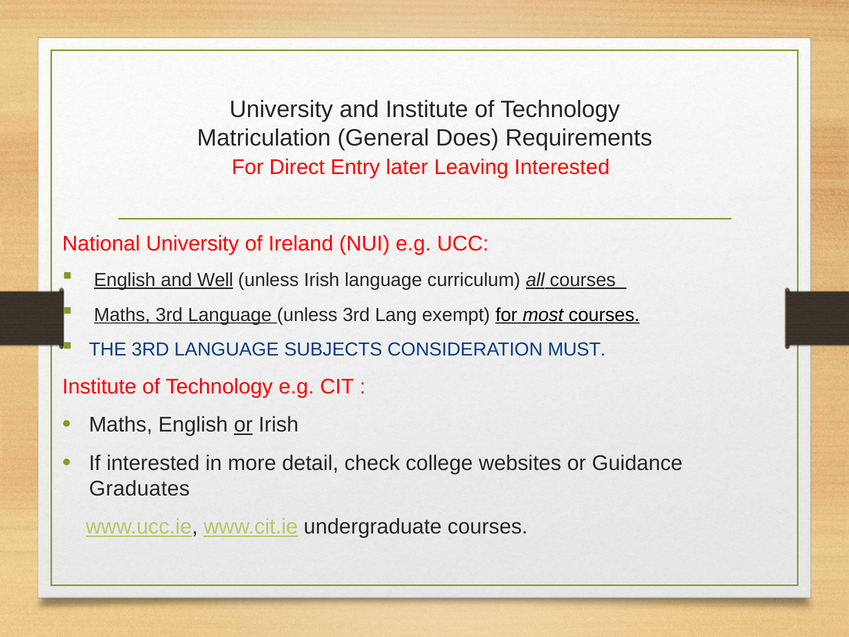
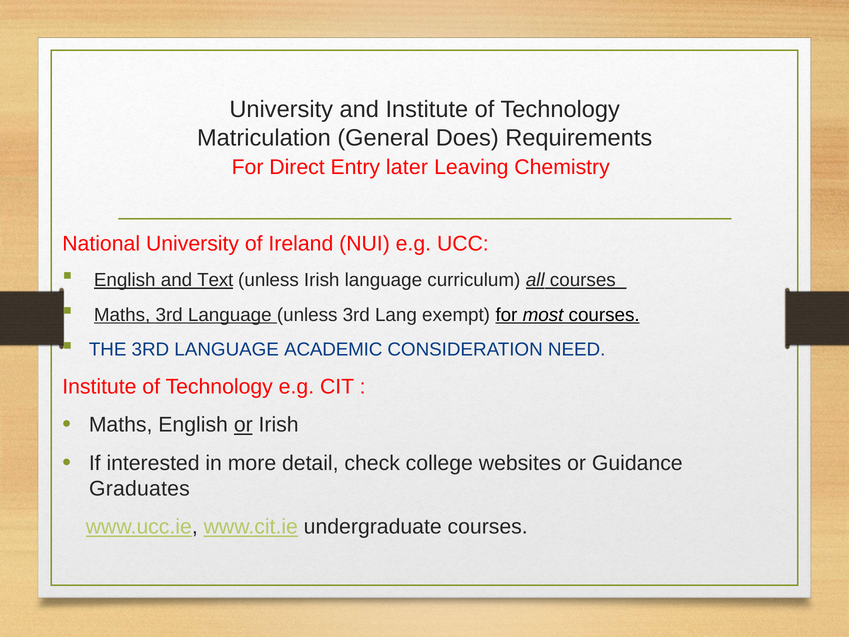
Leaving Interested: Interested -> Chemistry
Well: Well -> Text
SUBJECTS: SUBJECTS -> ACADEMIC
MUST: MUST -> NEED
